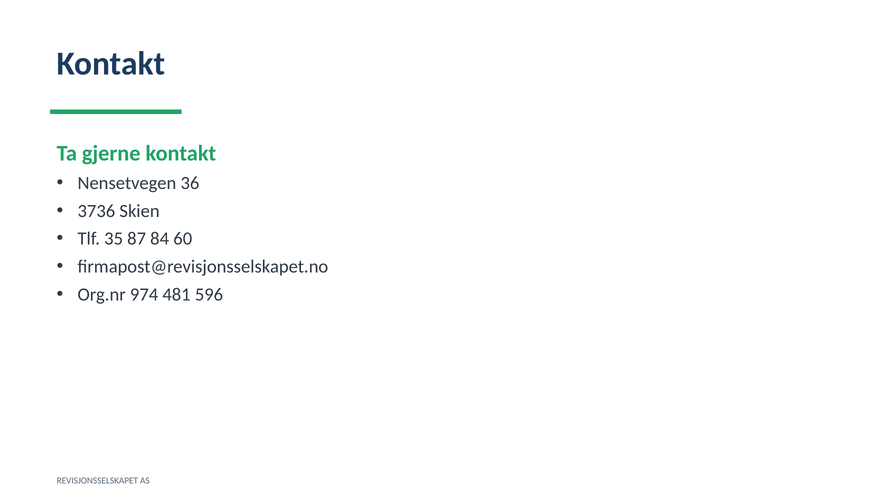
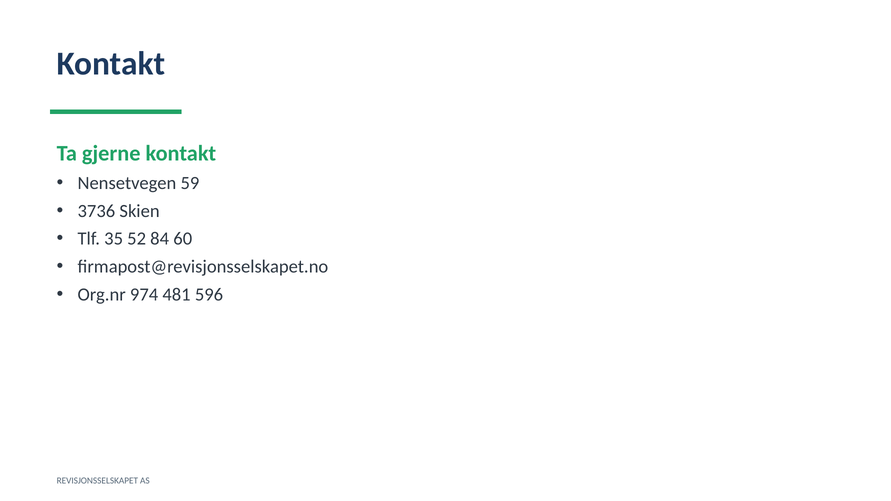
36: 36 -> 59
87: 87 -> 52
